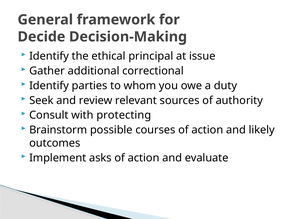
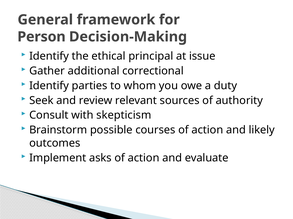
Decide: Decide -> Person
protecting: protecting -> skepticism
